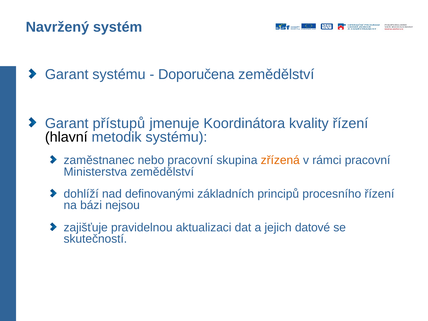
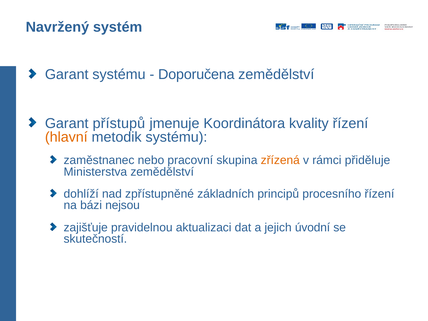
hlavní colour: black -> orange
rámci pracovní: pracovní -> přiděluje
definovanými: definovanými -> zpřístupněné
datové: datové -> úvodní
